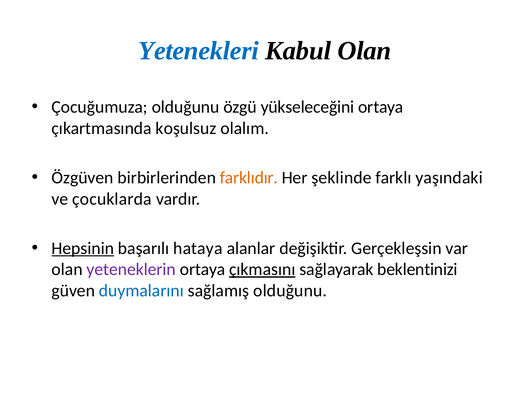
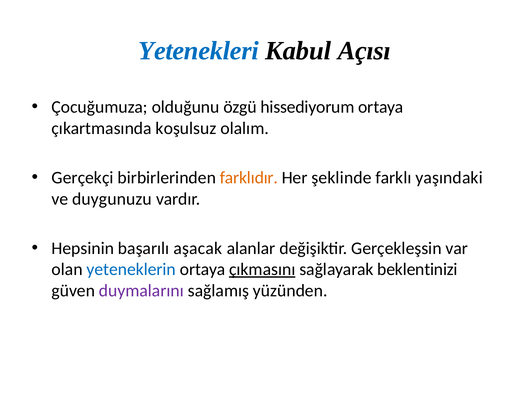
Kabul Olan: Olan -> Açısı
yükseleceğini: yükseleceğini -> hissediyorum
Özgüven: Özgüven -> Gerçekçi
çocuklarda: çocuklarda -> duygunuzu
Hepsinin underline: present -> none
hataya: hataya -> aşacak
yeteneklerin colour: purple -> blue
duymalarını colour: blue -> purple
sağlamış olduğunu: olduğunu -> yüzünden
